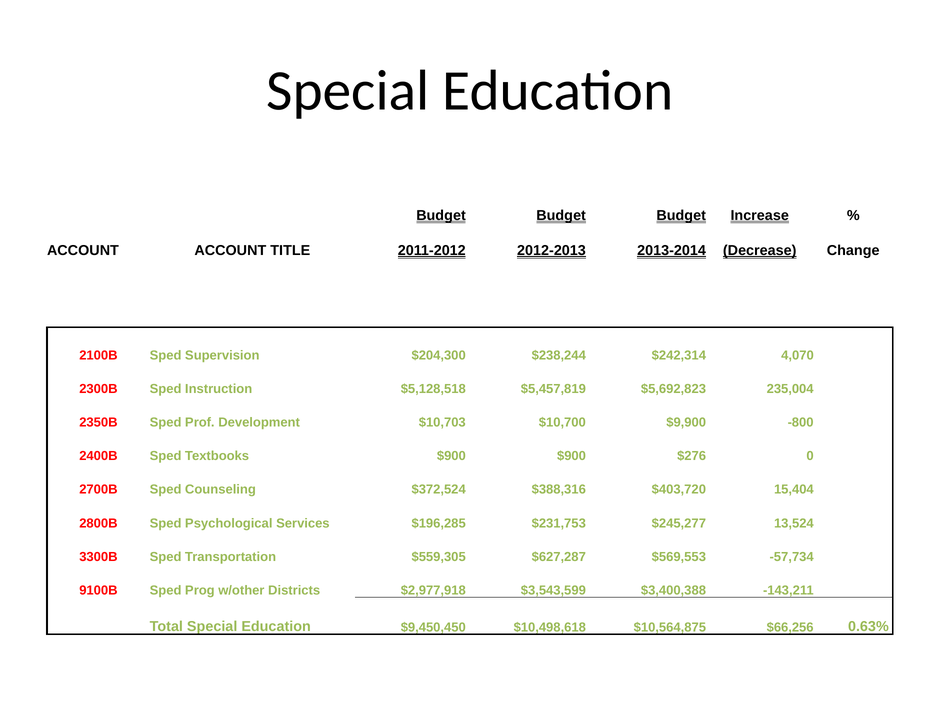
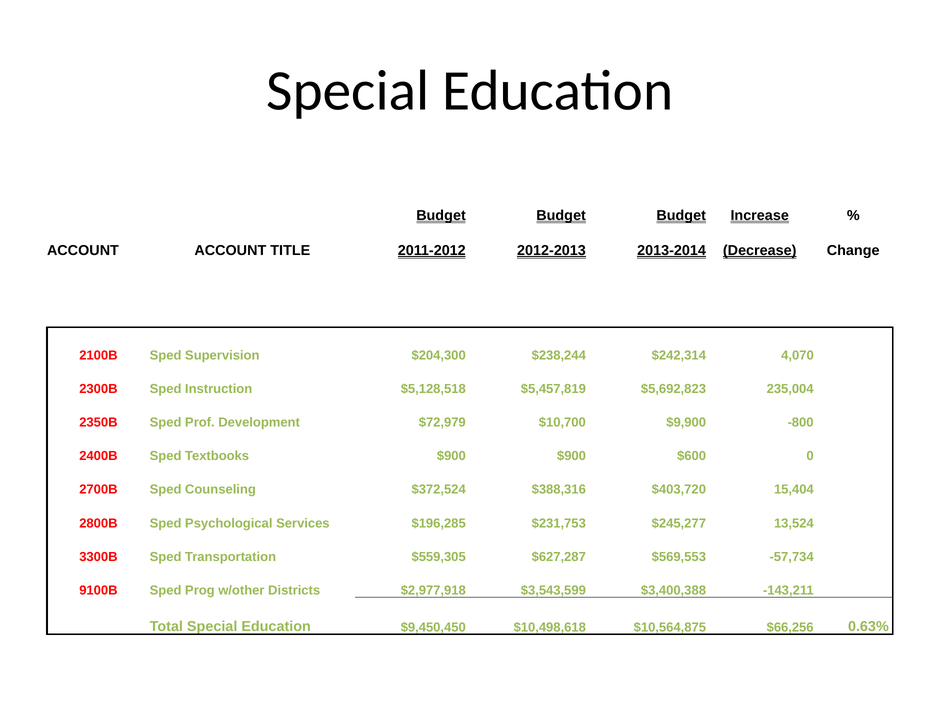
$10,703: $10,703 -> $72,979
$276: $276 -> $600
